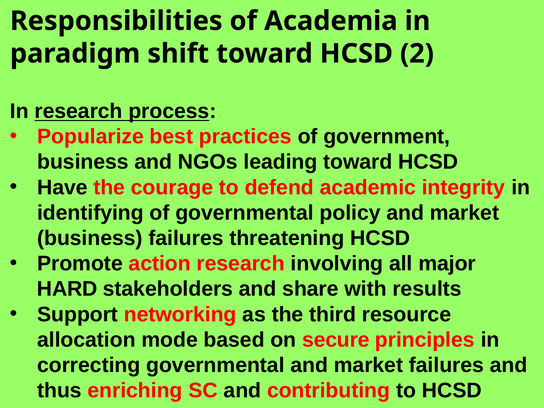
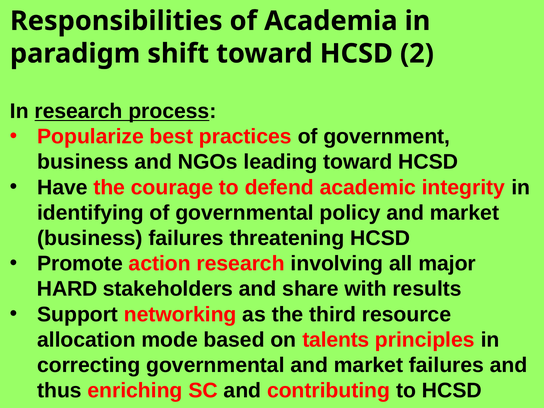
secure: secure -> talents
